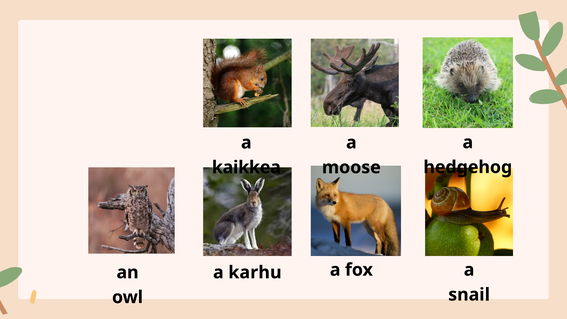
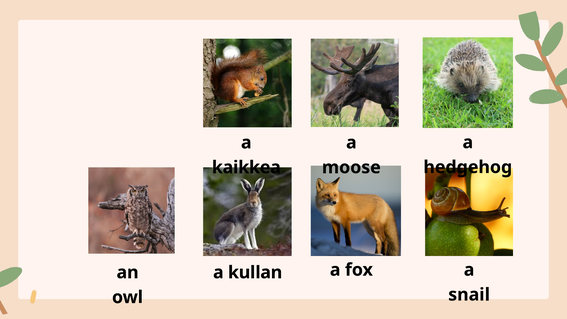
karhu: karhu -> kullan
